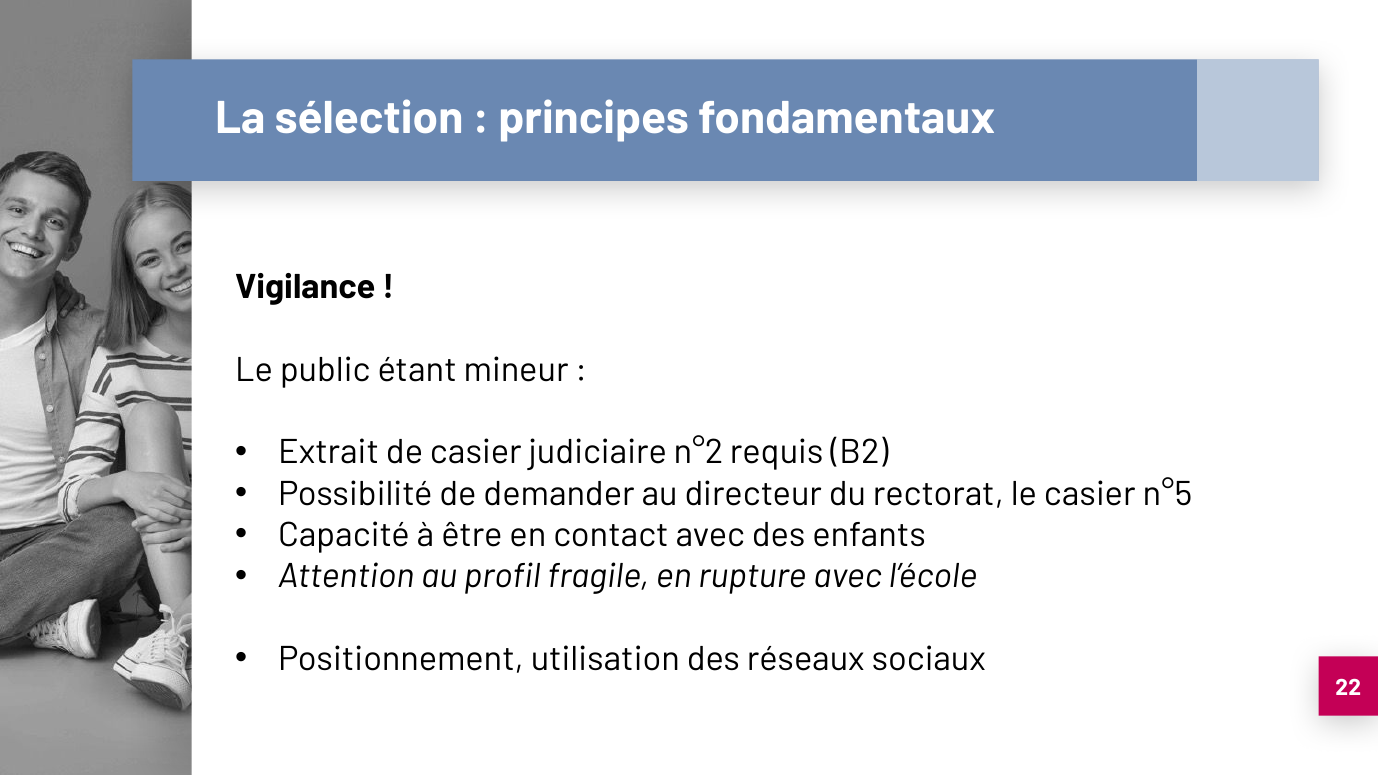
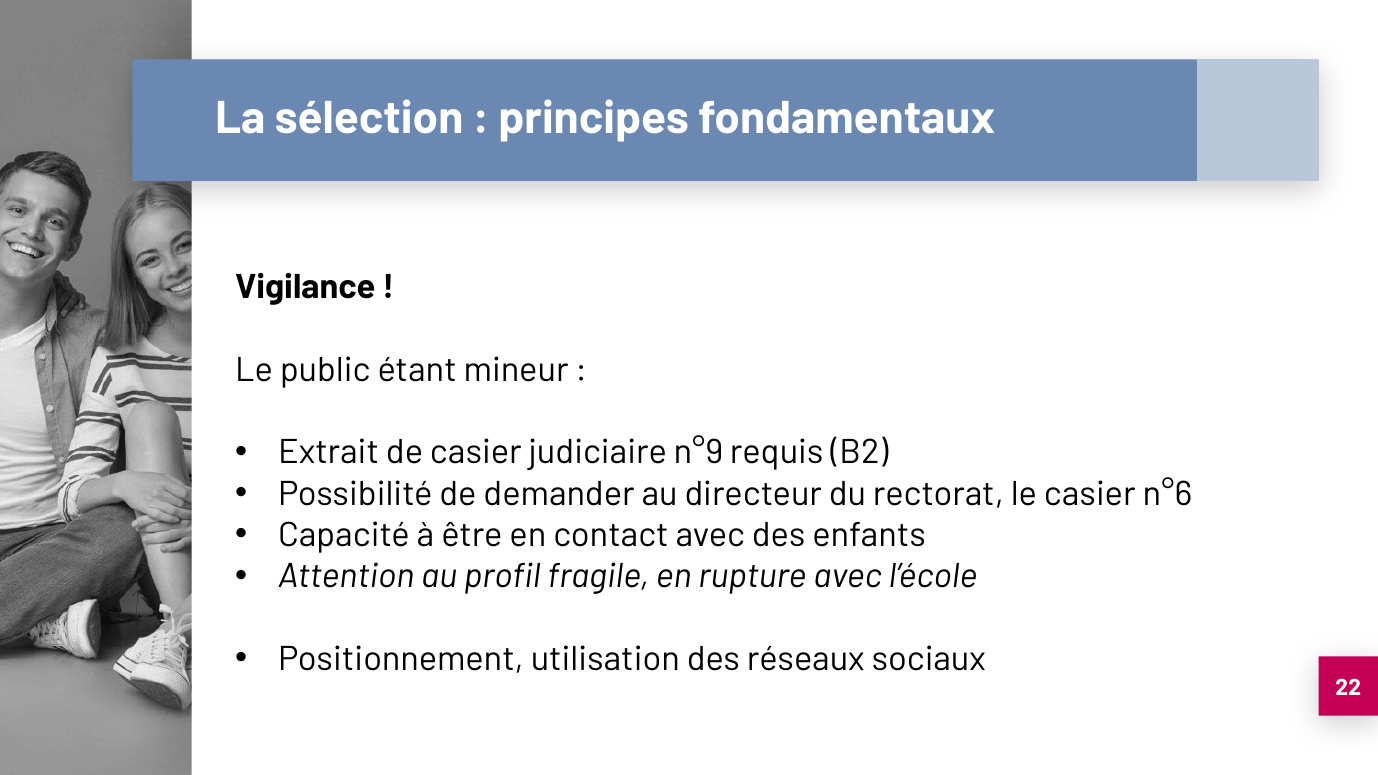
n°2: n°2 -> n°9
n°5: n°5 -> n°6
